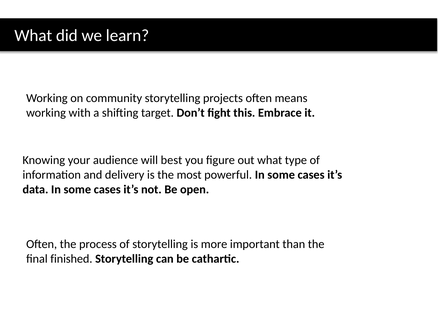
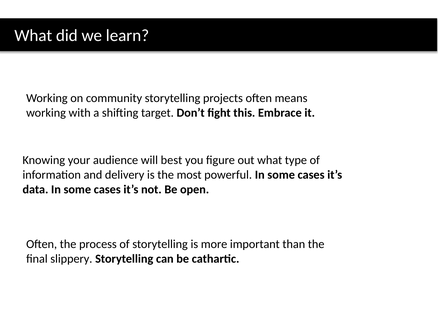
finished: finished -> slippery
